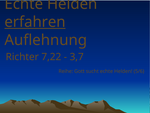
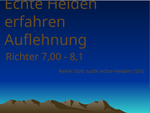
erfahren underline: present -> none
7,22: 7,22 -> 7,00
3,7: 3,7 -> 8,1
